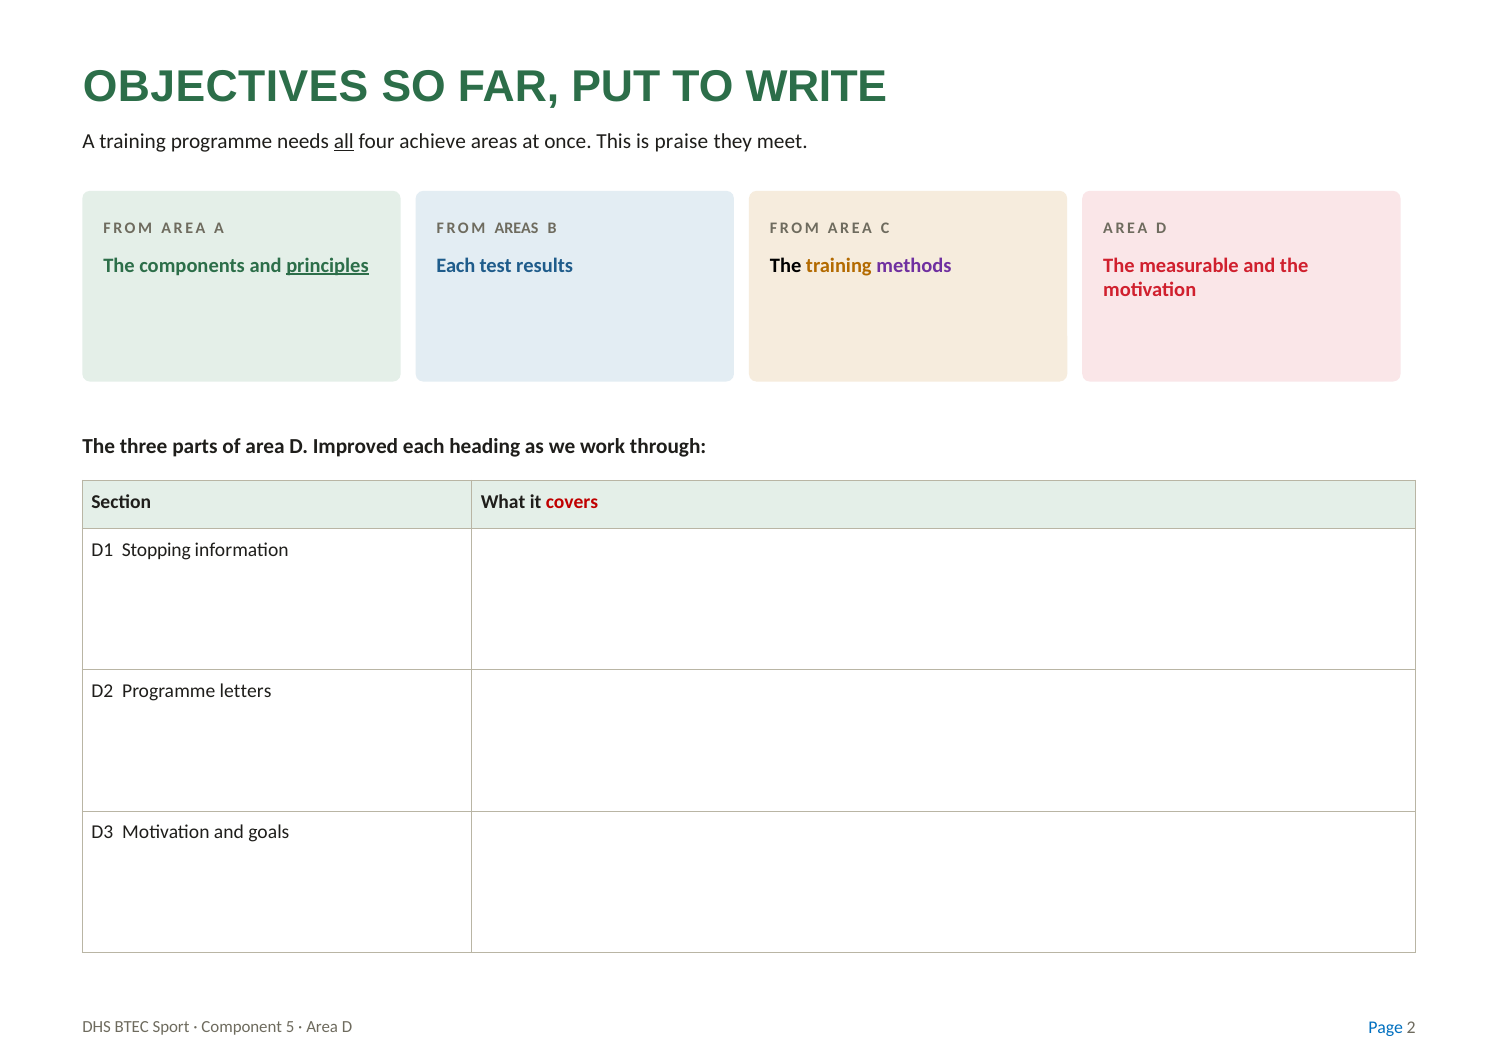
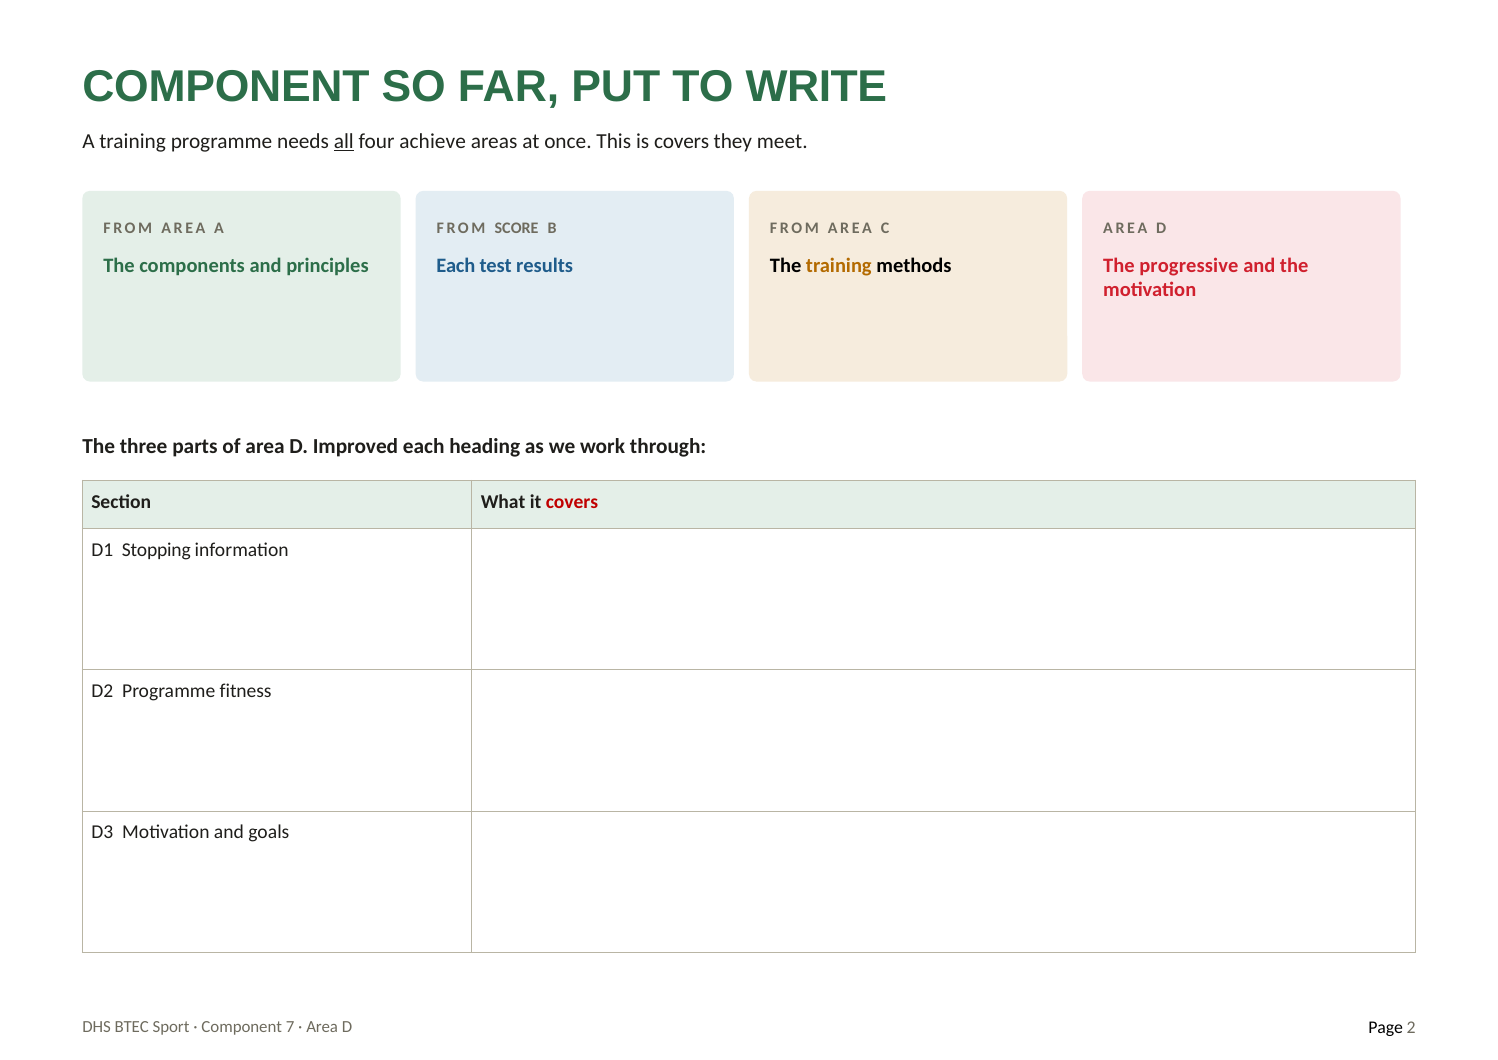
OBJECTIVES at (226, 87): OBJECTIVES -> COMPONENT
is praise: praise -> covers
FROM AREAS: AREAS -> SCORE
principles underline: present -> none
methods colour: purple -> black
measurable: measurable -> progressive
letters: letters -> fitness
5: 5 -> 7
Page colour: blue -> black
